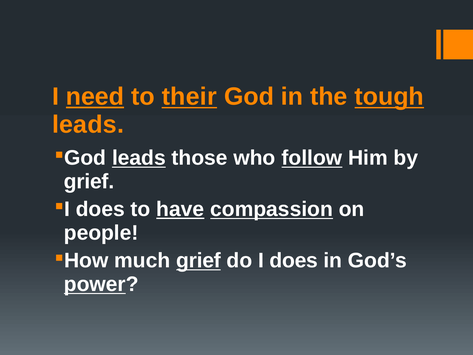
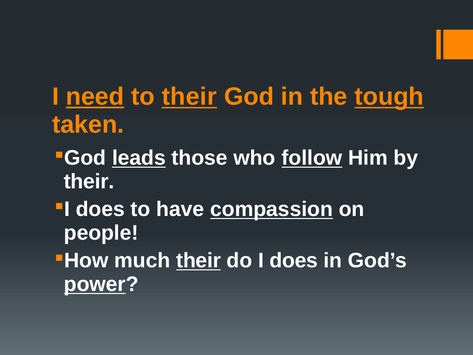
leads at (88, 125): leads -> taken
grief at (89, 181): grief -> their
have underline: present -> none
much grief: grief -> their
